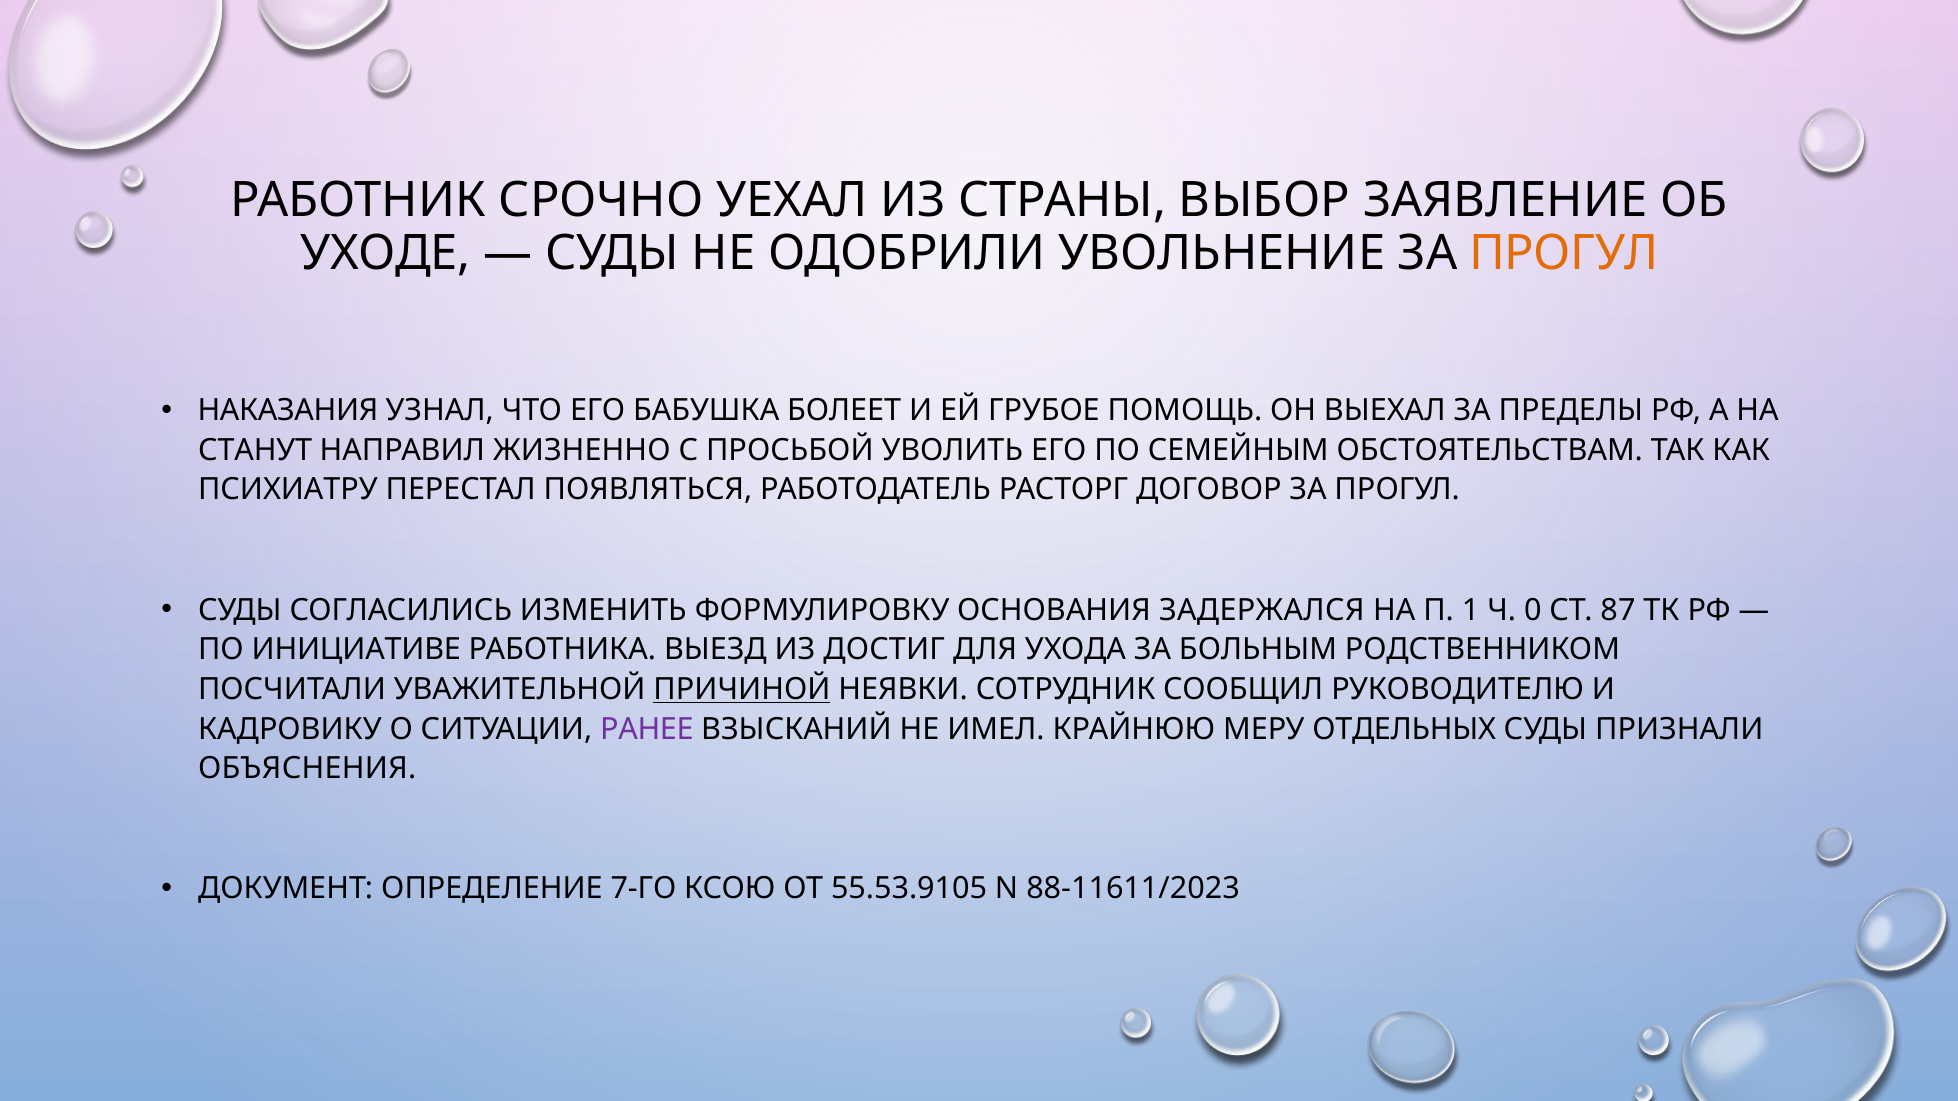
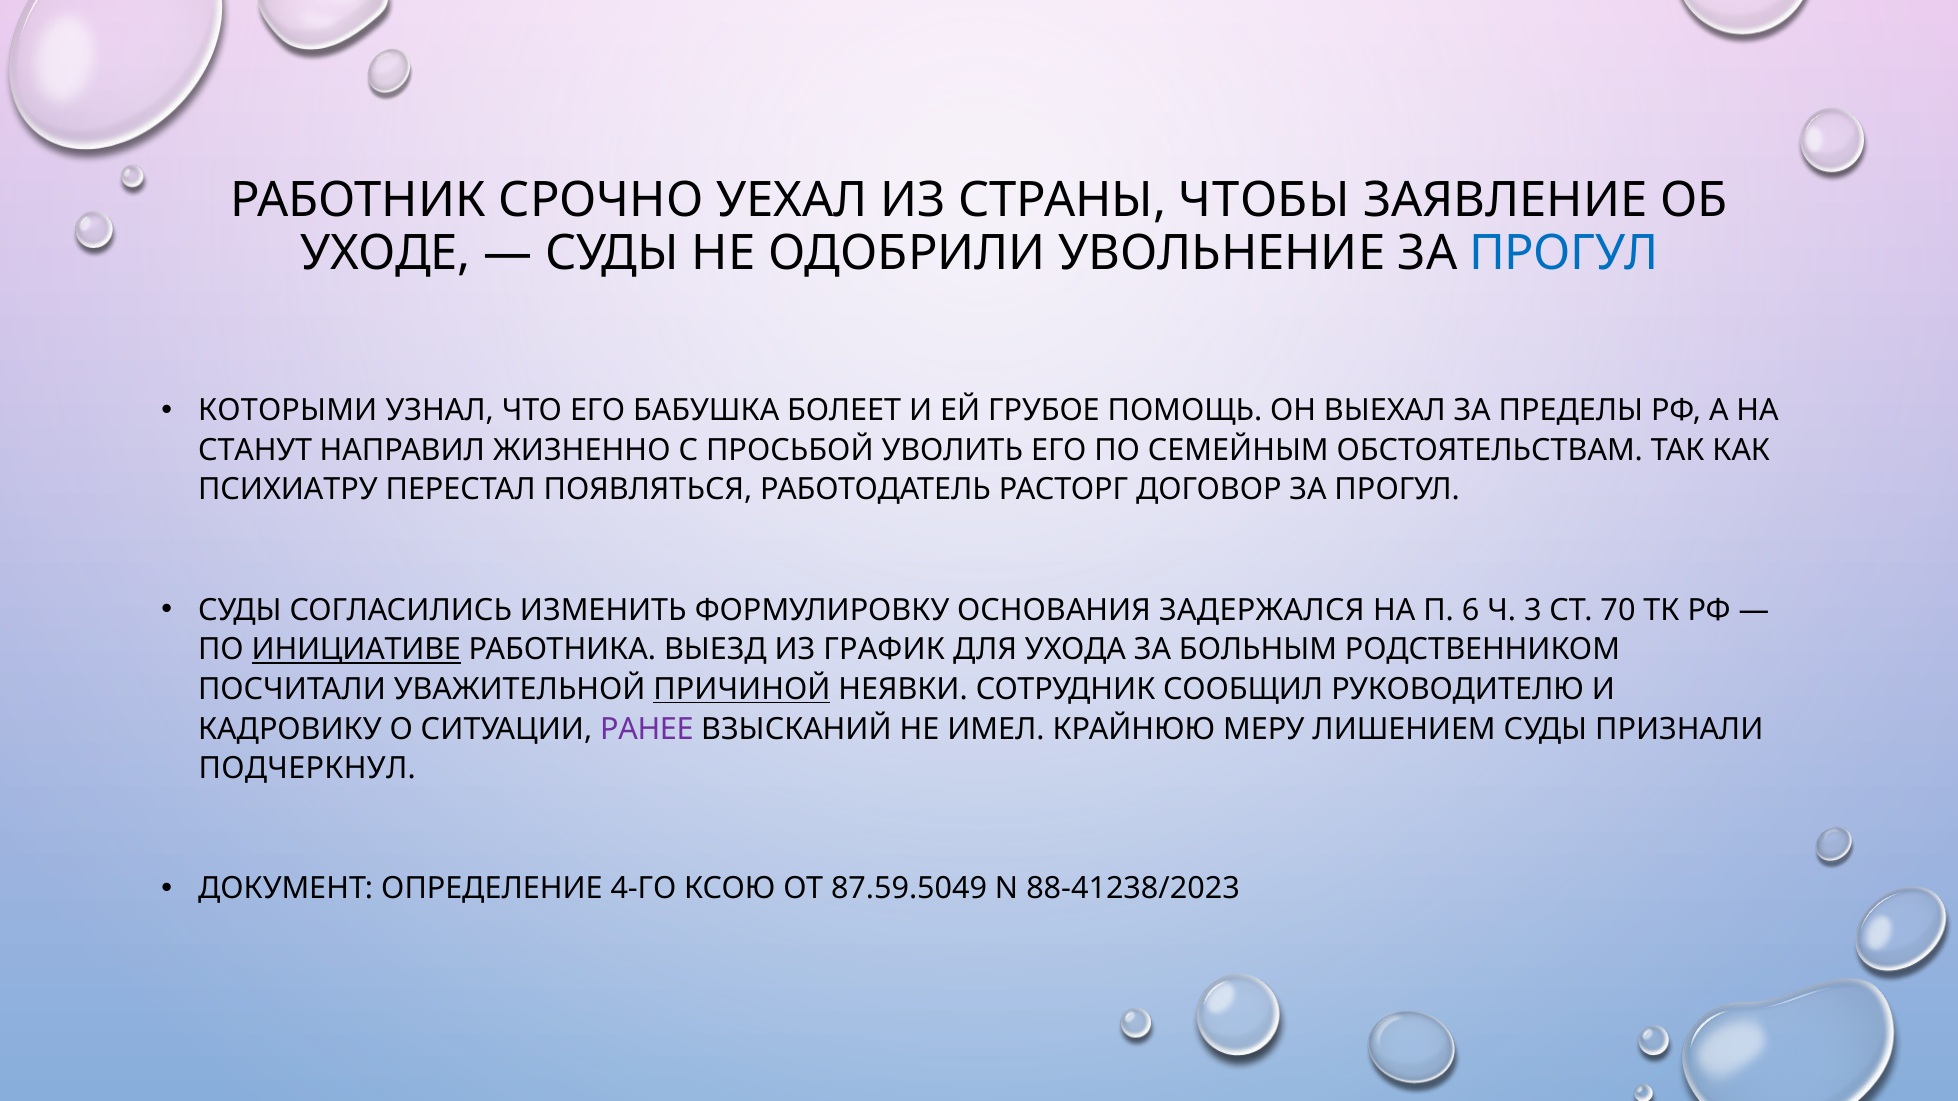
ВЫБОР: ВЫБОР -> ЧТОБЫ
ПРОГУЛ at (1564, 254) colour: orange -> blue
НАКАЗАНИЯ: НАКАЗАНИЯ -> КОТОРЫМИ
1: 1 -> 6
0: 0 -> 3
87: 87 -> 70
ИНИЦИАТИВЕ underline: none -> present
ДОСТИГ: ДОСТИГ -> ГРАФИК
ОТДЕЛЬНЫХ: ОТДЕЛЬНЫХ -> ЛИШЕНИЕМ
ОБЪЯСНЕНИЯ: ОБЪЯСНЕНИЯ -> ПОДЧЕРКНУЛ
7-ГО: 7-ГО -> 4-ГО
55.53.9105: 55.53.9105 -> 87.59.5049
88-11611/2023: 88-11611/2023 -> 88-41238/2023
